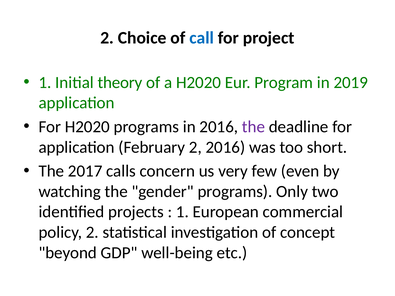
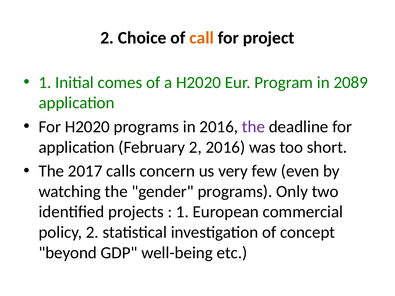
call colour: blue -> orange
theory: theory -> comes
2019: 2019 -> 2089
